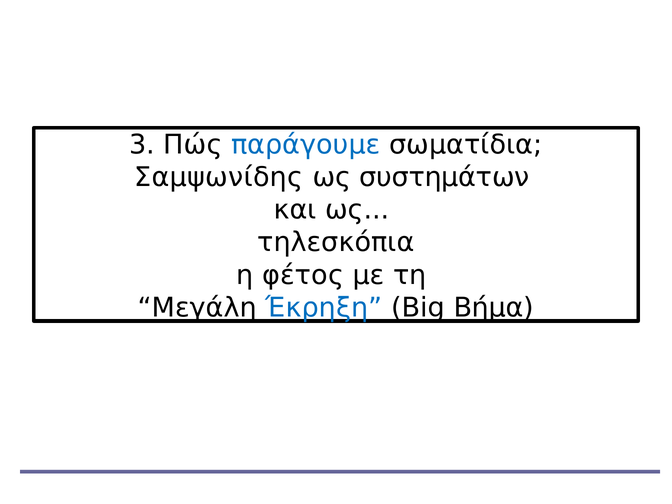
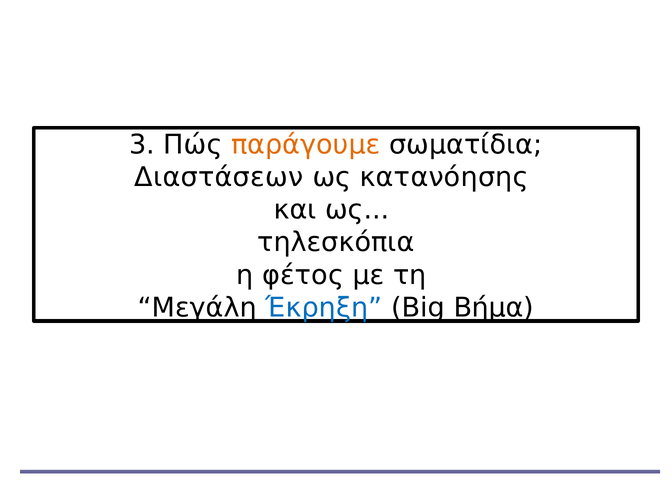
παράγουμε colour: blue -> orange
Σαμψωνίδης: Σαμψωνίδης -> Διαστάσεων
συστημάτων: συστημάτων -> κατανόησης
